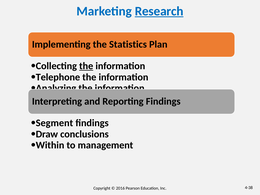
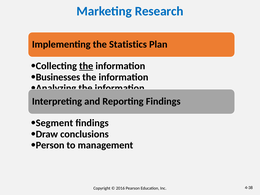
Research underline: present -> none
Telephone: Telephone -> Businesses
Within: Within -> Person
